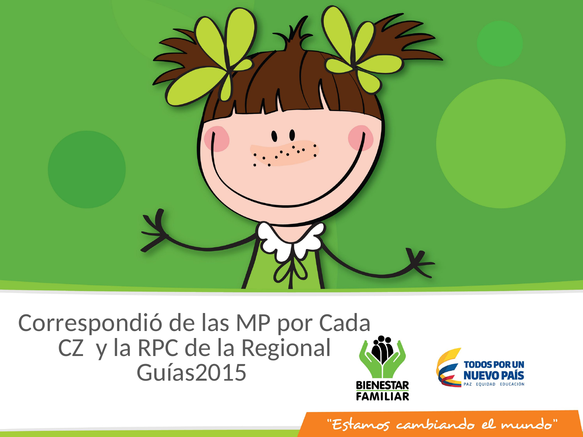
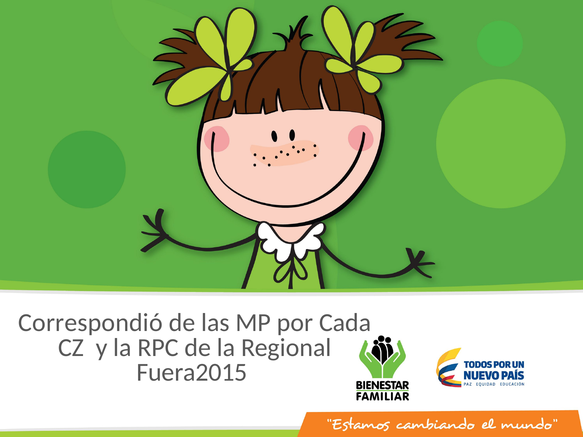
Guías2015: Guías2015 -> Fuera2015
